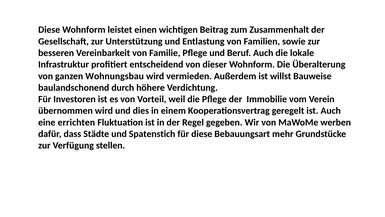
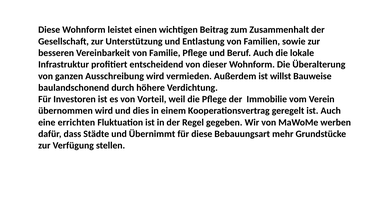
Wohnungsbau: Wohnungsbau -> Ausschreibung
Spatenstich: Spatenstich -> Übernimmt
